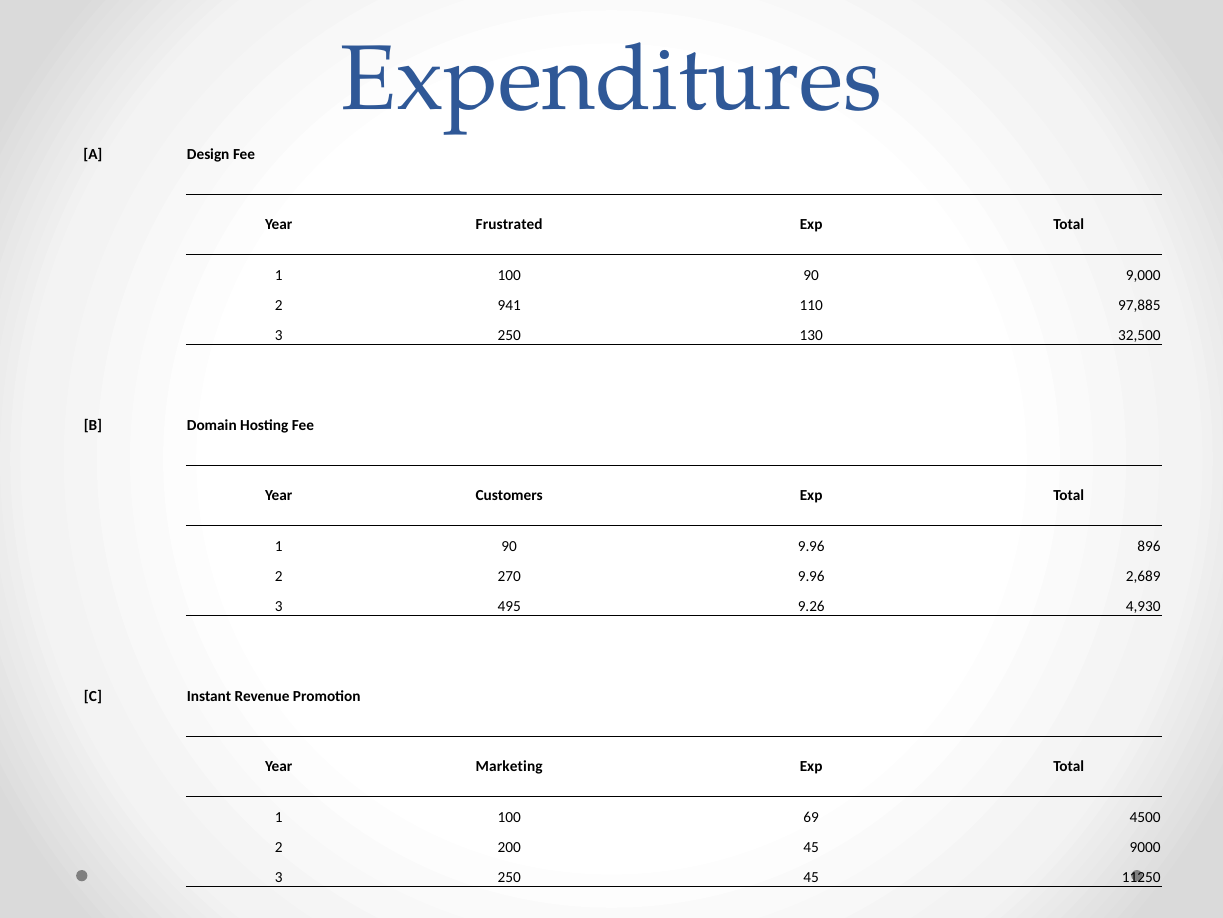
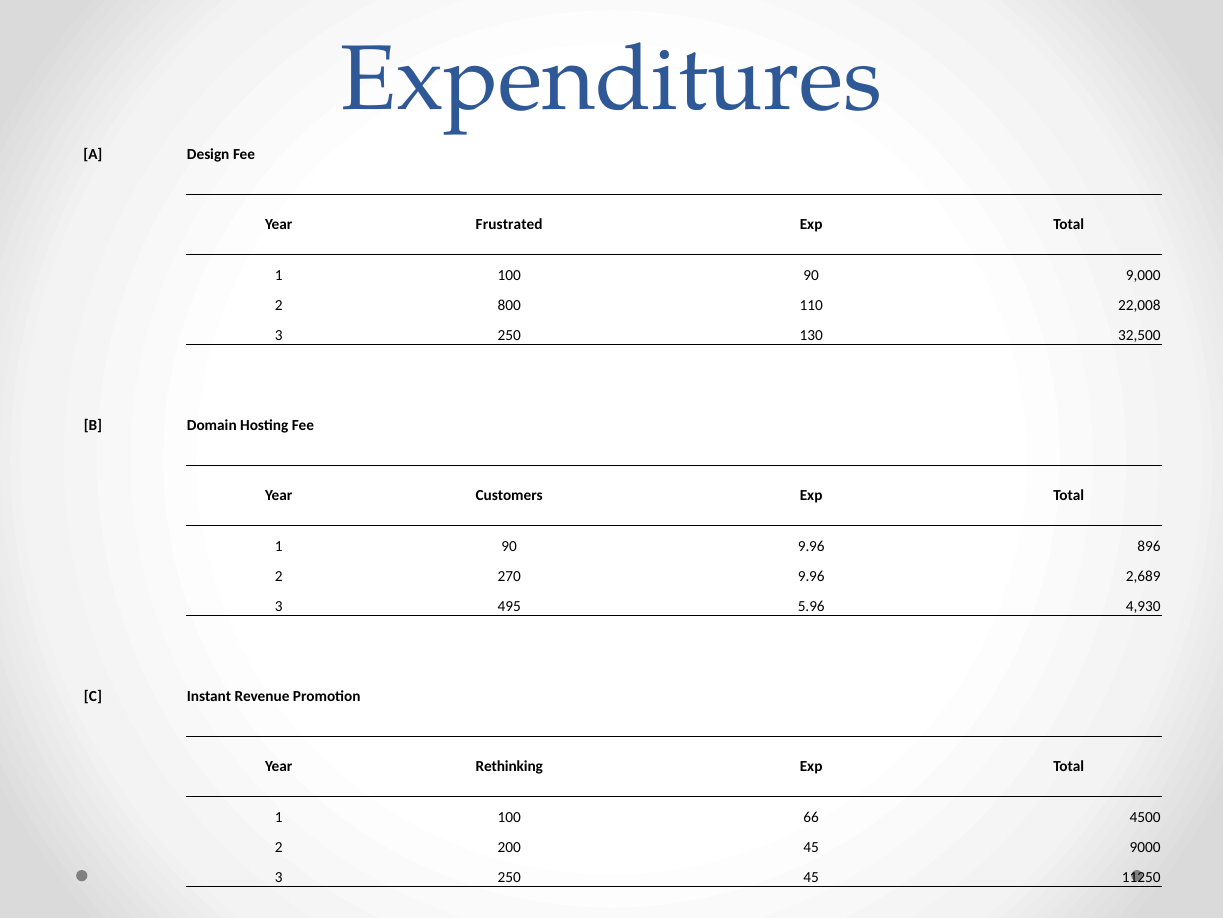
941: 941 -> 800
97,885: 97,885 -> 22,008
9.26: 9.26 -> 5.96
Marketing: Marketing -> Rethinking
69: 69 -> 66
